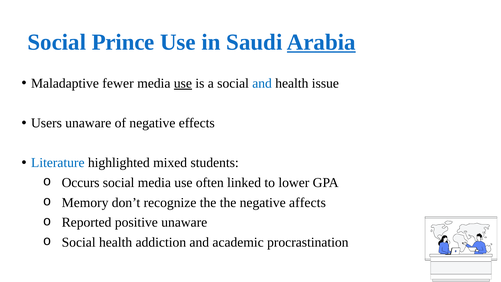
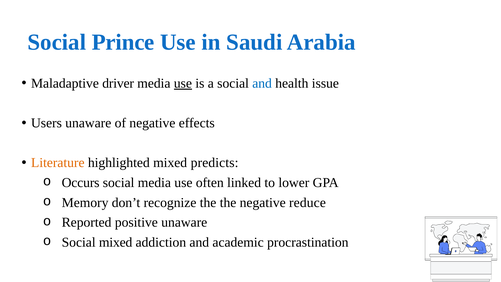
Arabia underline: present -> none
fewer: fewer -> driver
Literature colour: blue -> orange
students: students -> predicts
affects: affects -> reduce
Social health: health -> mixed
